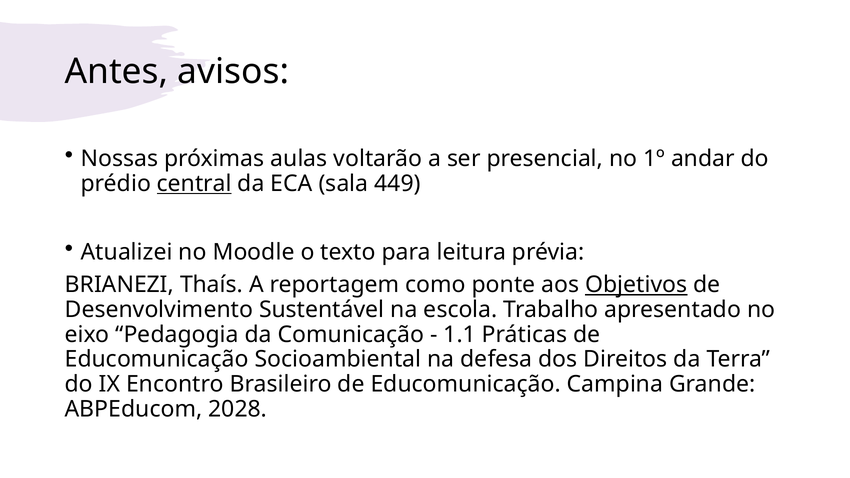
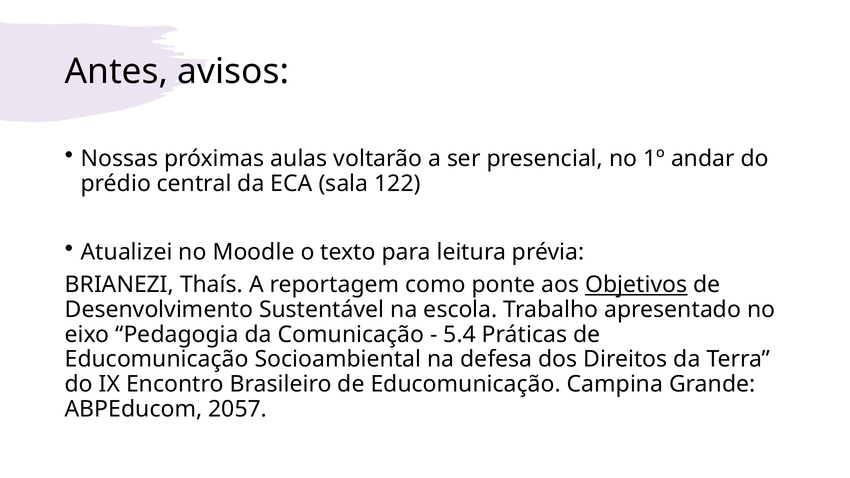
central underline: present -> none
449: 449 -> 122
1.1: 1.1 -> 5.4
2028: 2028 -> 2057
